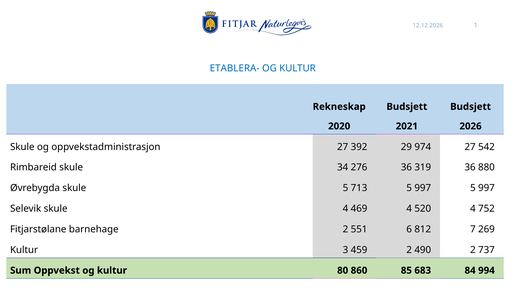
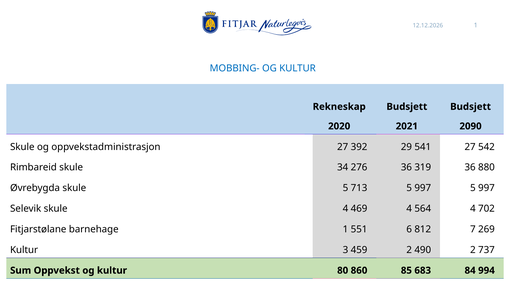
ETABLERA-: ETABLERA- -> MOBBING-
2026: 2026 -> 2090
974: 974 -> 541
520: 520 -> 564
752: 752 -> 702
barnehage 2: 2 -> 1
